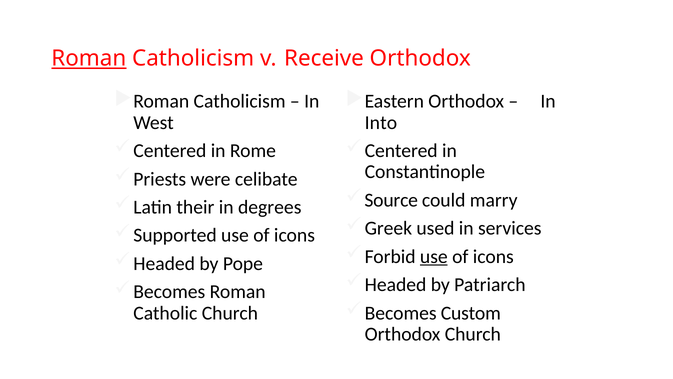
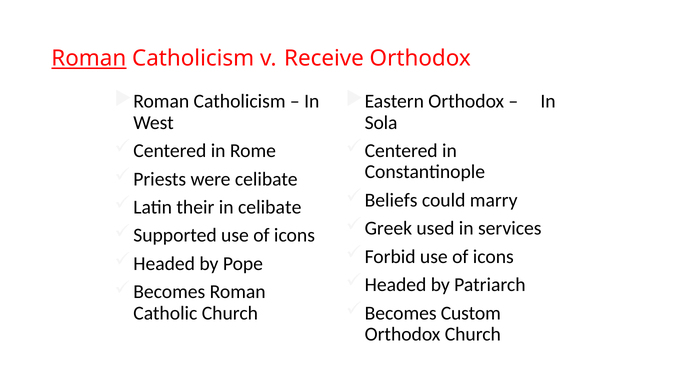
Into: Into -> Sola
Source: Source -> Beliefs
in degrees: degrees -> celibate
use at (434, 256) underline: present -> none
